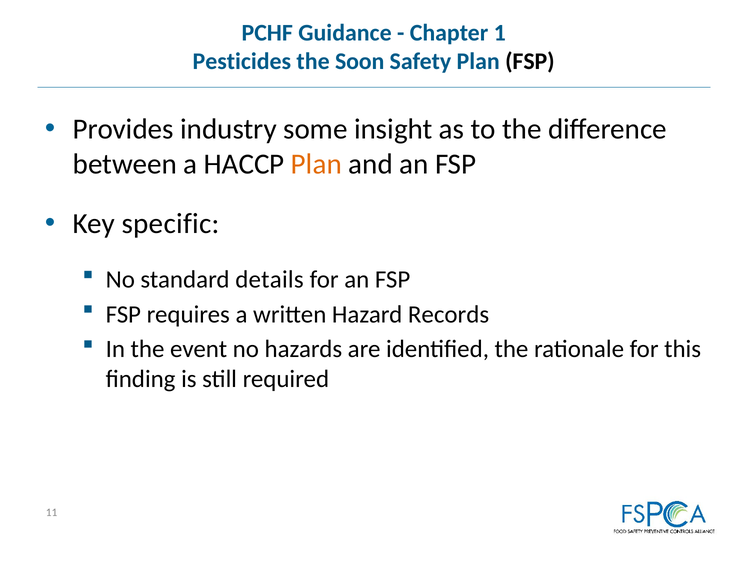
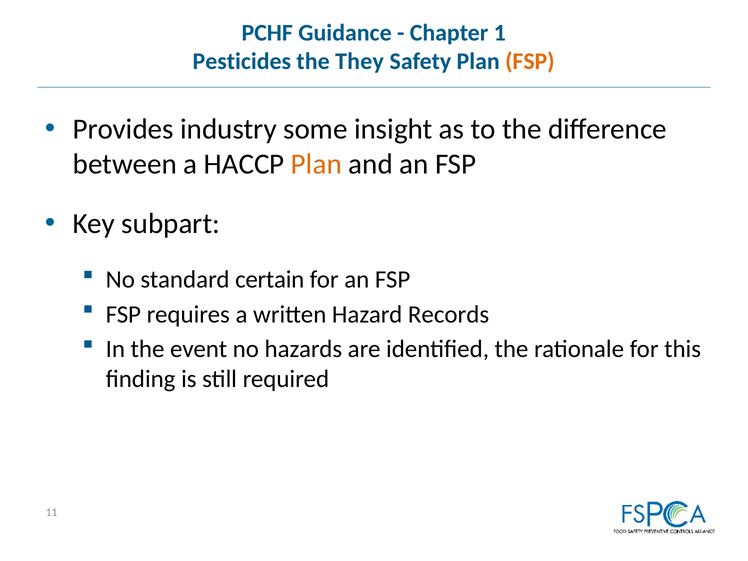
Soon: Soon -> They
FSP at (530, 61) colour: black -> orange
specific: specific -> subpart
details: details -> certain
